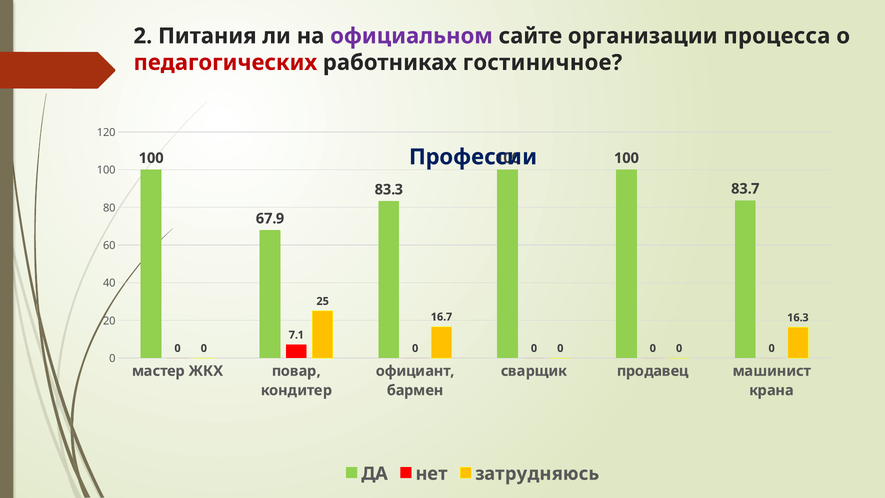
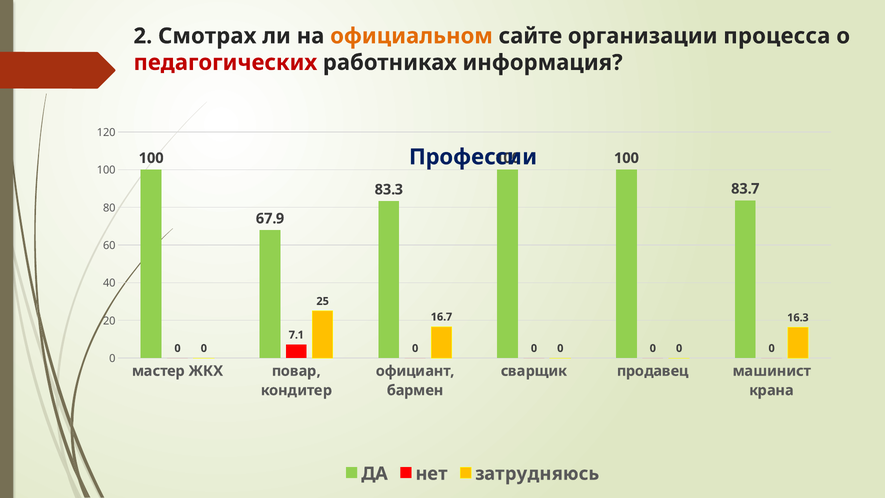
Питания: Питания -> Смотрах
официальном colour: purple -> orange
гостиничное: гостиничное -> информация
